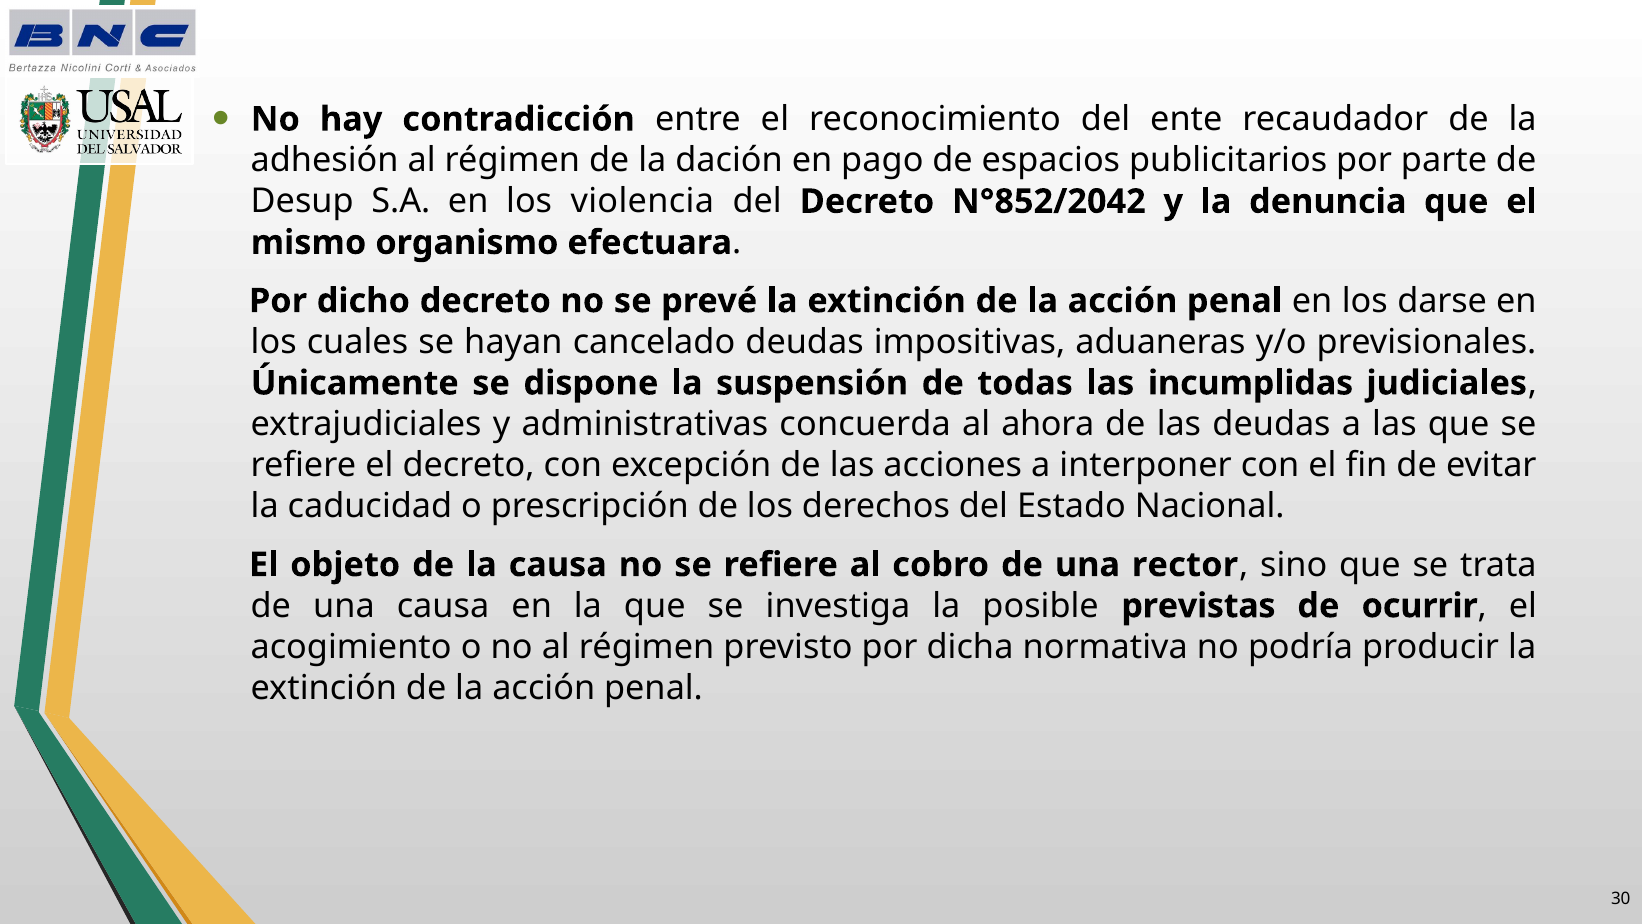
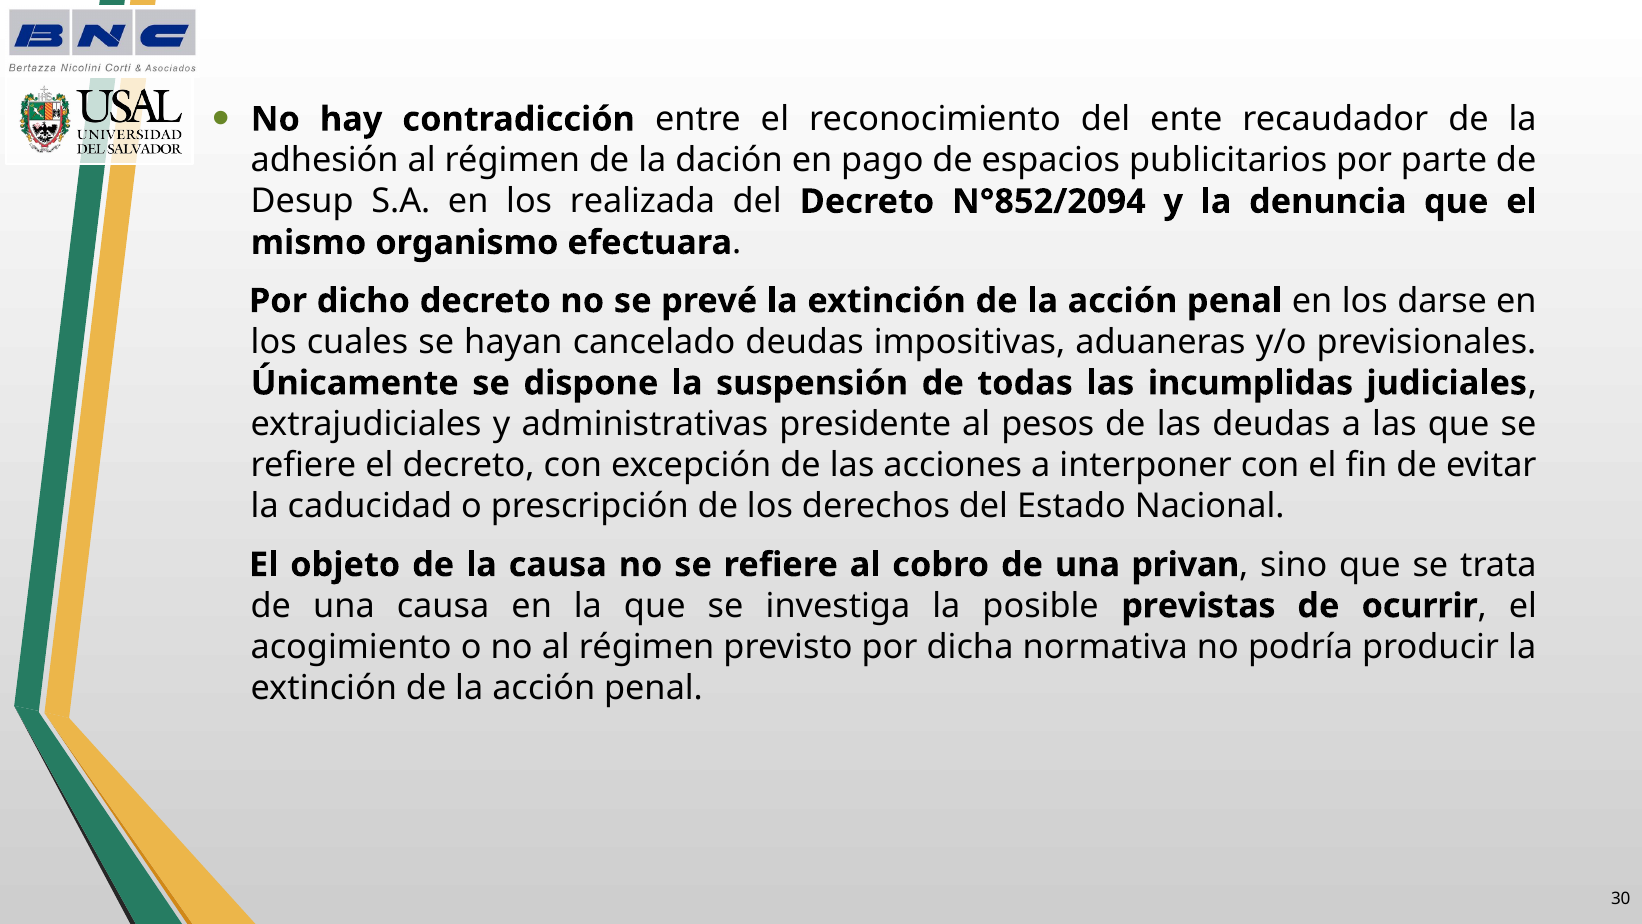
violencia: violencia -> realizada
N°852/2042: N°852/2042 -> N°852/2094
concuerda: concuerda -> presidente
ahora: ahora -> pesos
rector: rector -> privan
